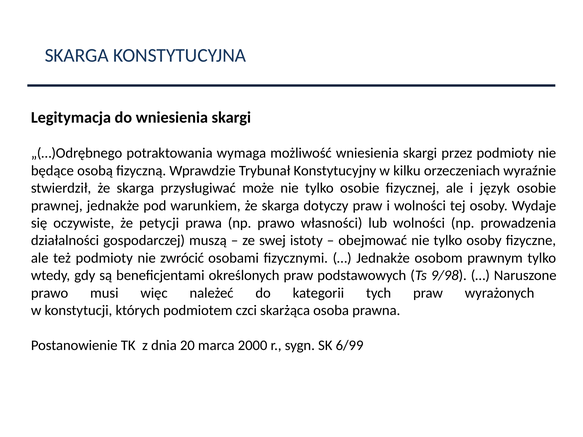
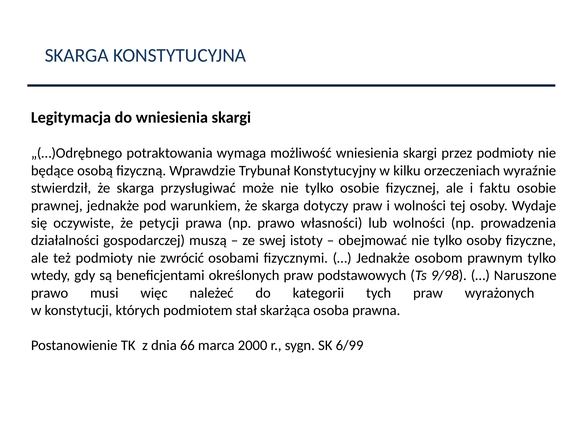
język: język -> faktu
czci: czci -> stał
20: 20 -> 66
